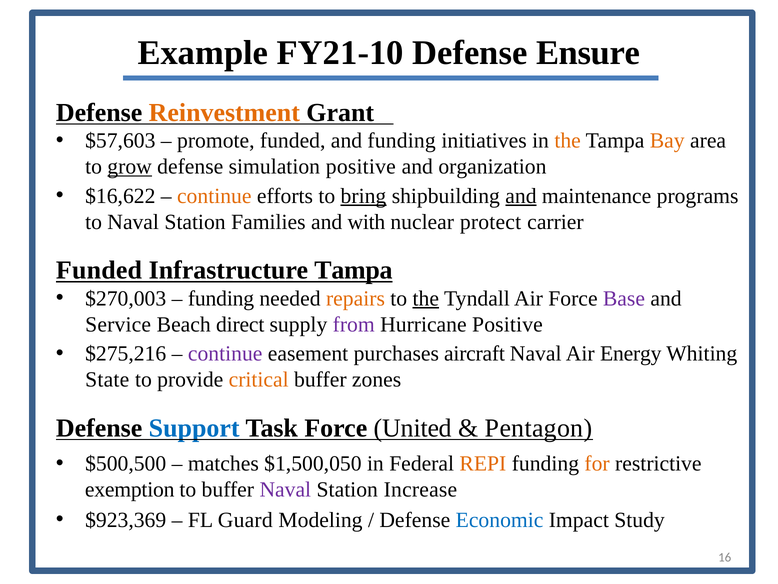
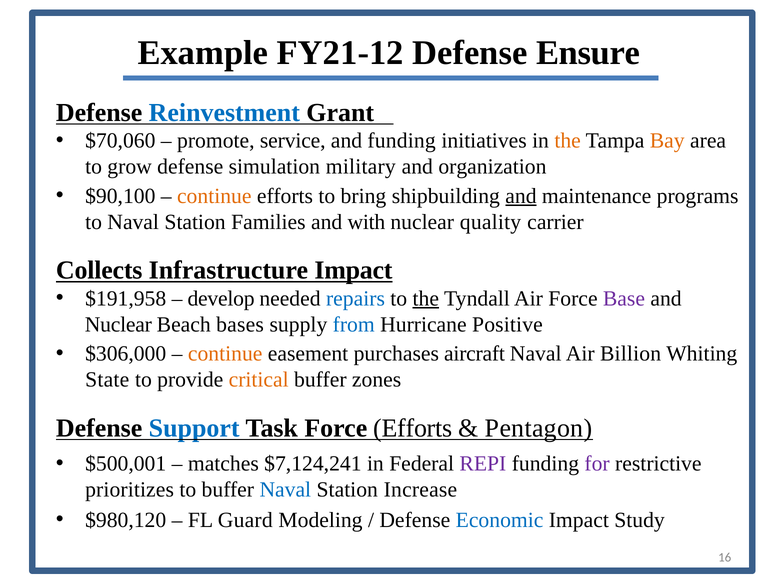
FY21-10: FY21-10 -> FY21-12
Reinvestment colour: orange -> blue
$57,603: $57,603 -> $70,060
promote funded: funded -> service
grow underline: present -> none
simulation positive: positive -> military
$16,622: $16,622 -> $90,100
bring underline: present -> none
protect: protect -> quality
Funded at (99, 270): Funded -> Collects
Infrastructure Tampa: Tampa -> Impact
$270,003: $270,003 -> $191,958
funding at (221, 298): funding -> develop
repairs colour: orange -> blue
Service at (118, 324): Service -> Nuclear
direct: direct -> bases
from colour: purple -> blue
$275,216: $275,216 -> $306,000
continue at (225, 353) colour: purple -> orange
Energy: Energy -> Billion
Force United: United -> Efforts
$500,500: $500,500 -> $500,001
$1,500,050: $1,500,050 -> $7,124,241
REPI colour: orange -> purple
for colour: orange -> purple
exemption: exemption -> prioritizes
Naval at (285, 489) colour: purple -> blue
$923,369: $923,369 -> $980,120
